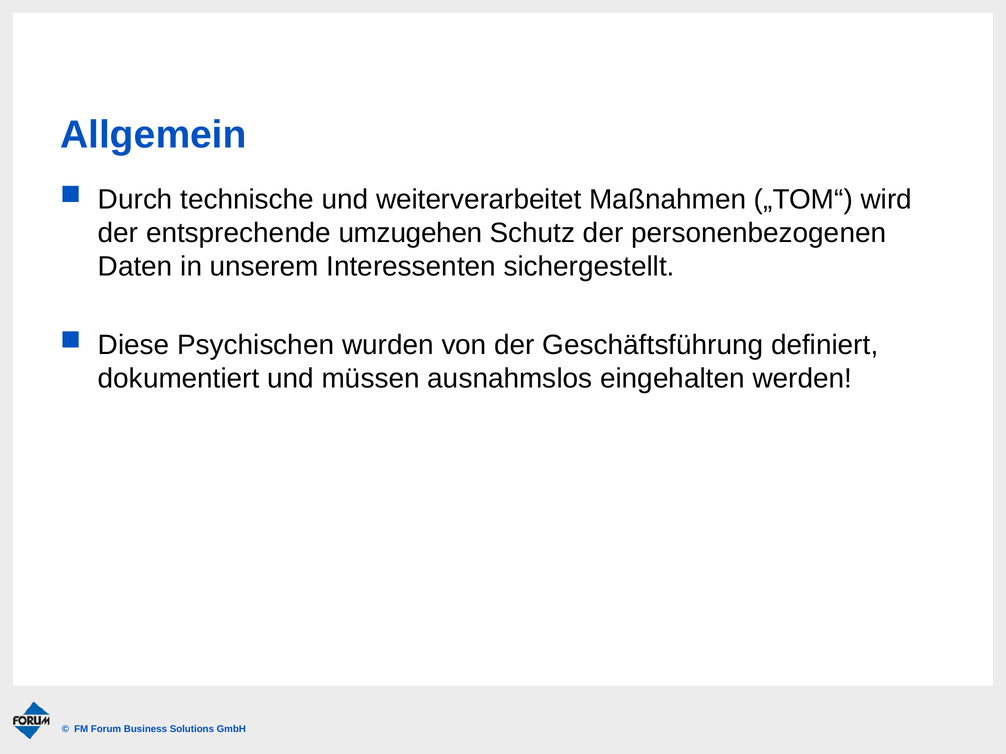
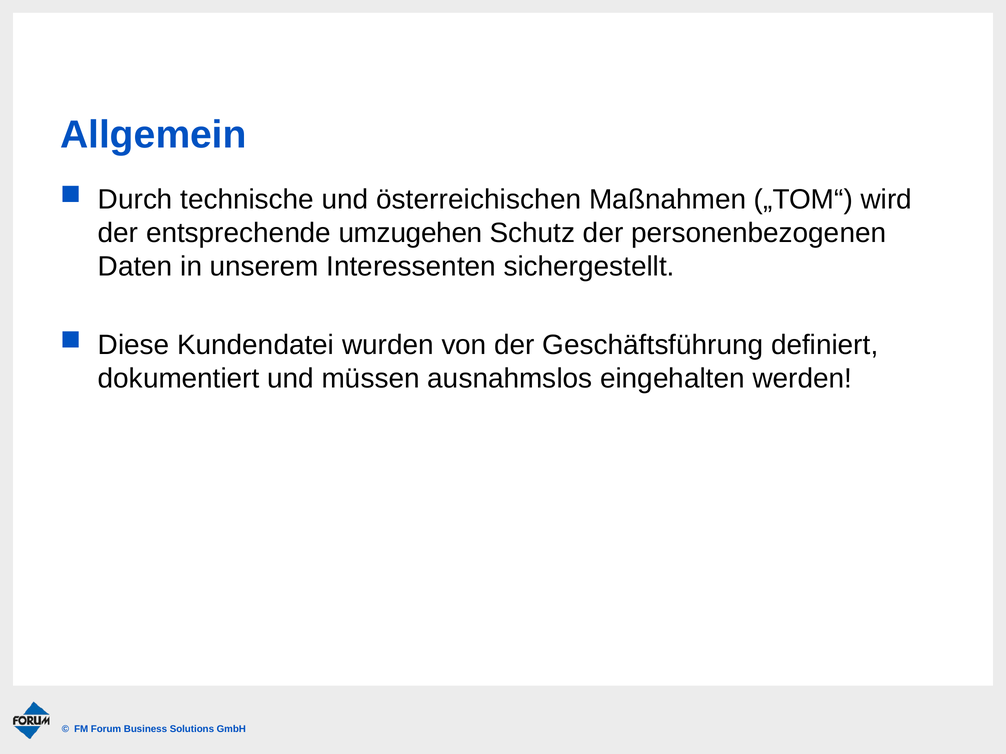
weiterverarbeitet: weiterverarbeitet -> österreichischen
Psychischen: Psychischen -> Kundendatei
